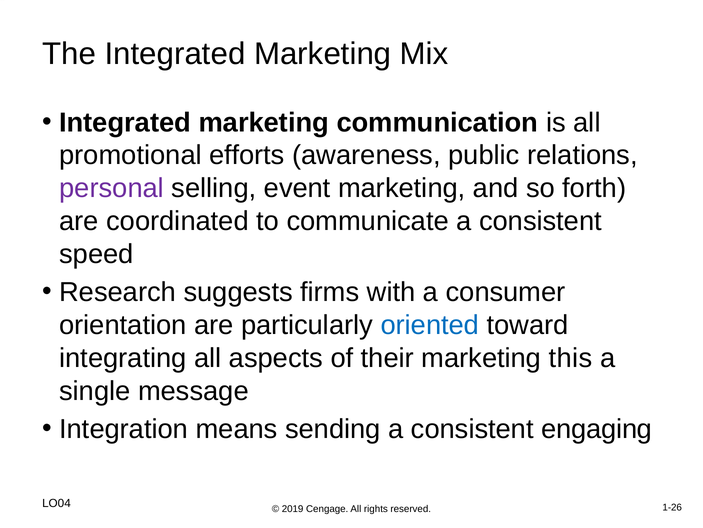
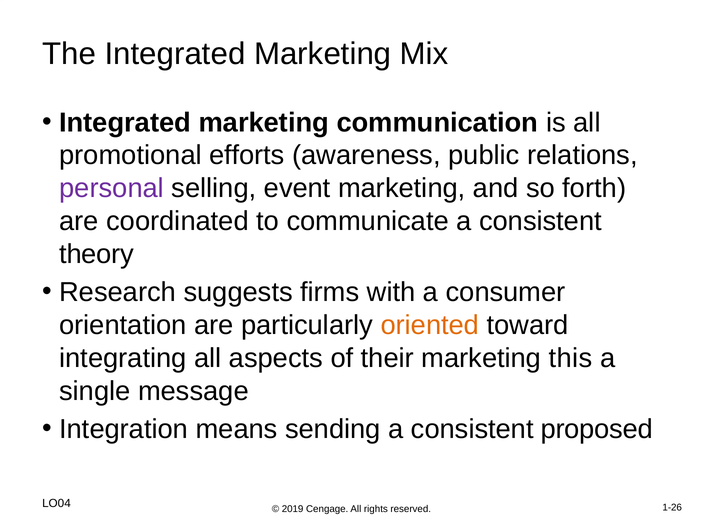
speed: speed -> theory
oriented colour: blue -> orange
engaging: engaging -> proposed
